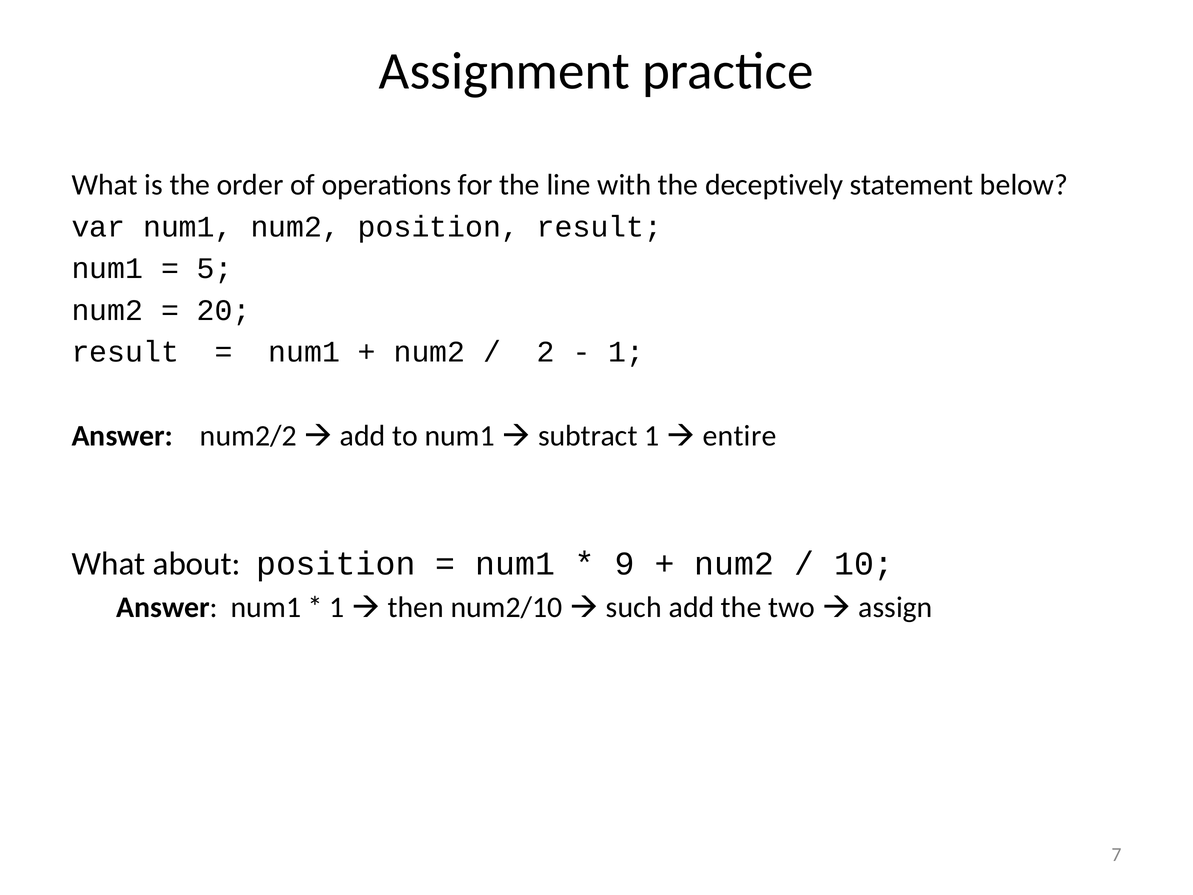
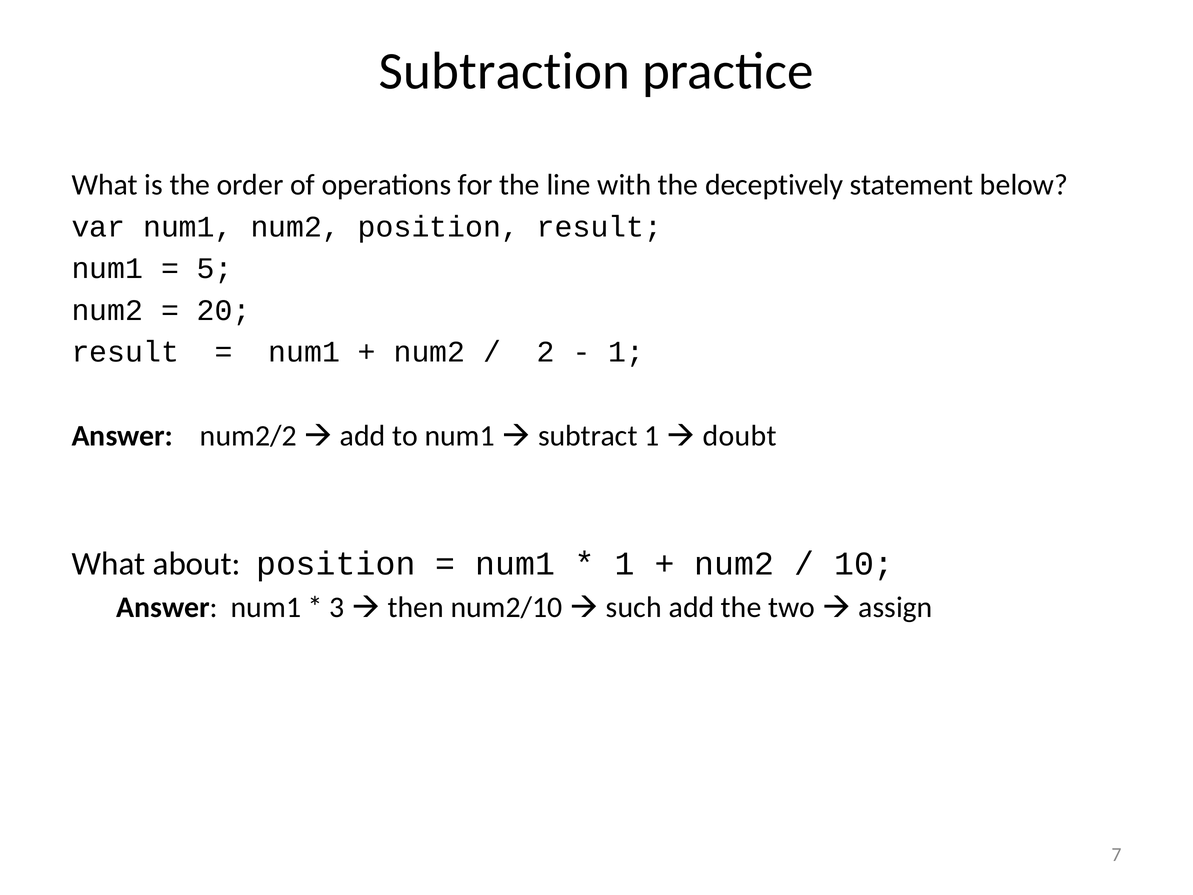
Assignment: Assignment -> Subtraction
entire: entire -> doubt
9 at (625, 564): 9 -> 1
1 at (337, 607): 1 -> 3
